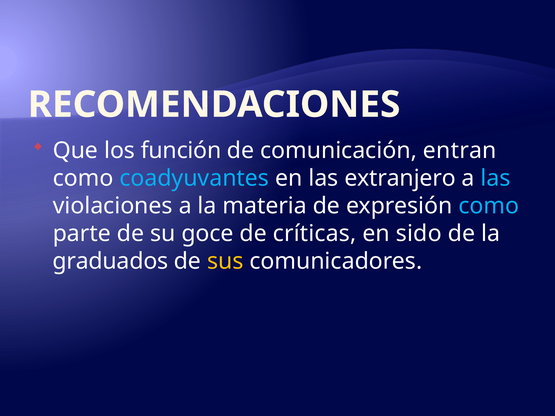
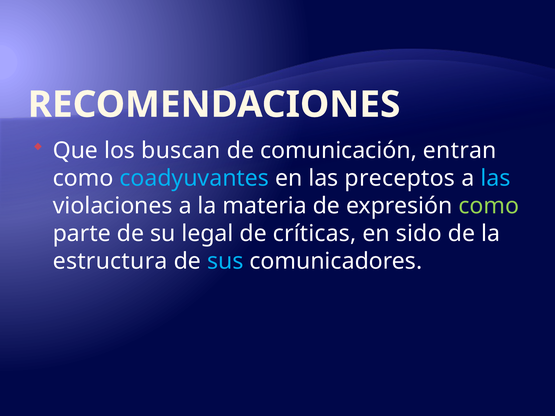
función: función -> buscan
extranjero: extranjero -> preceptos
como at (489, 206) colour: light blue -> light green
goce: goce -> legal
graduados: graduados -> estructura
sus colour: yellow -> light blue
